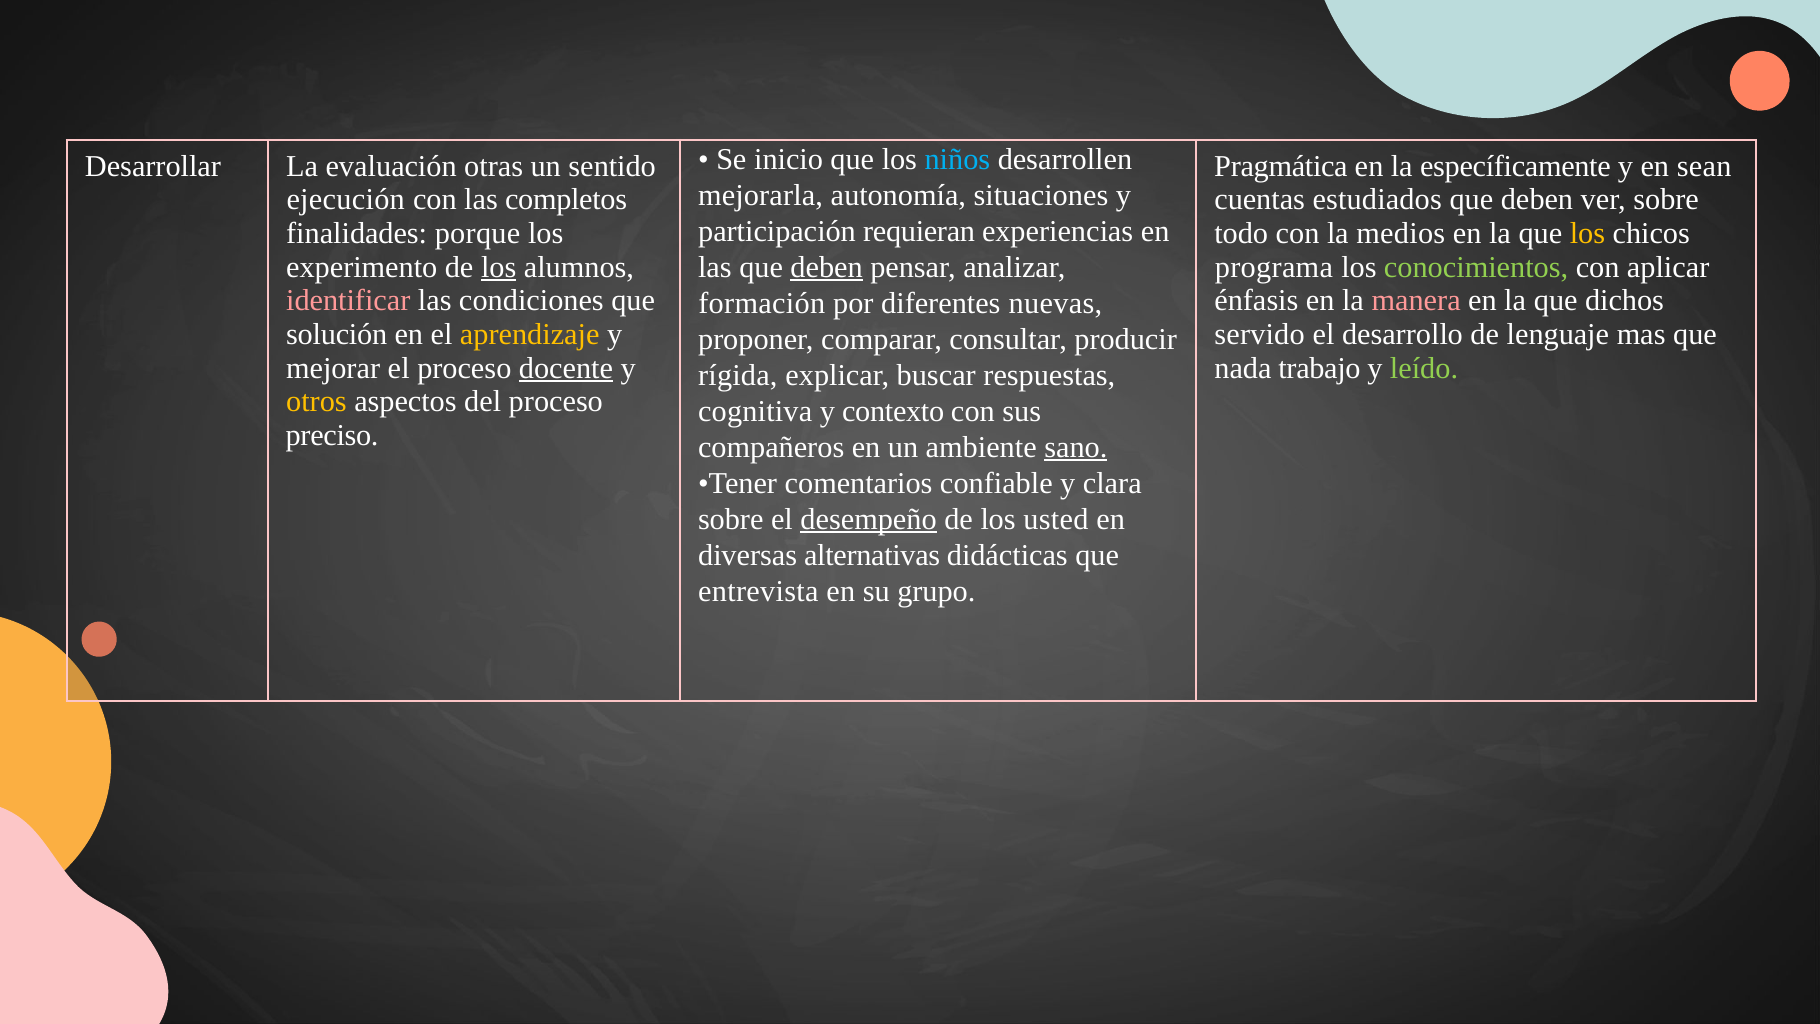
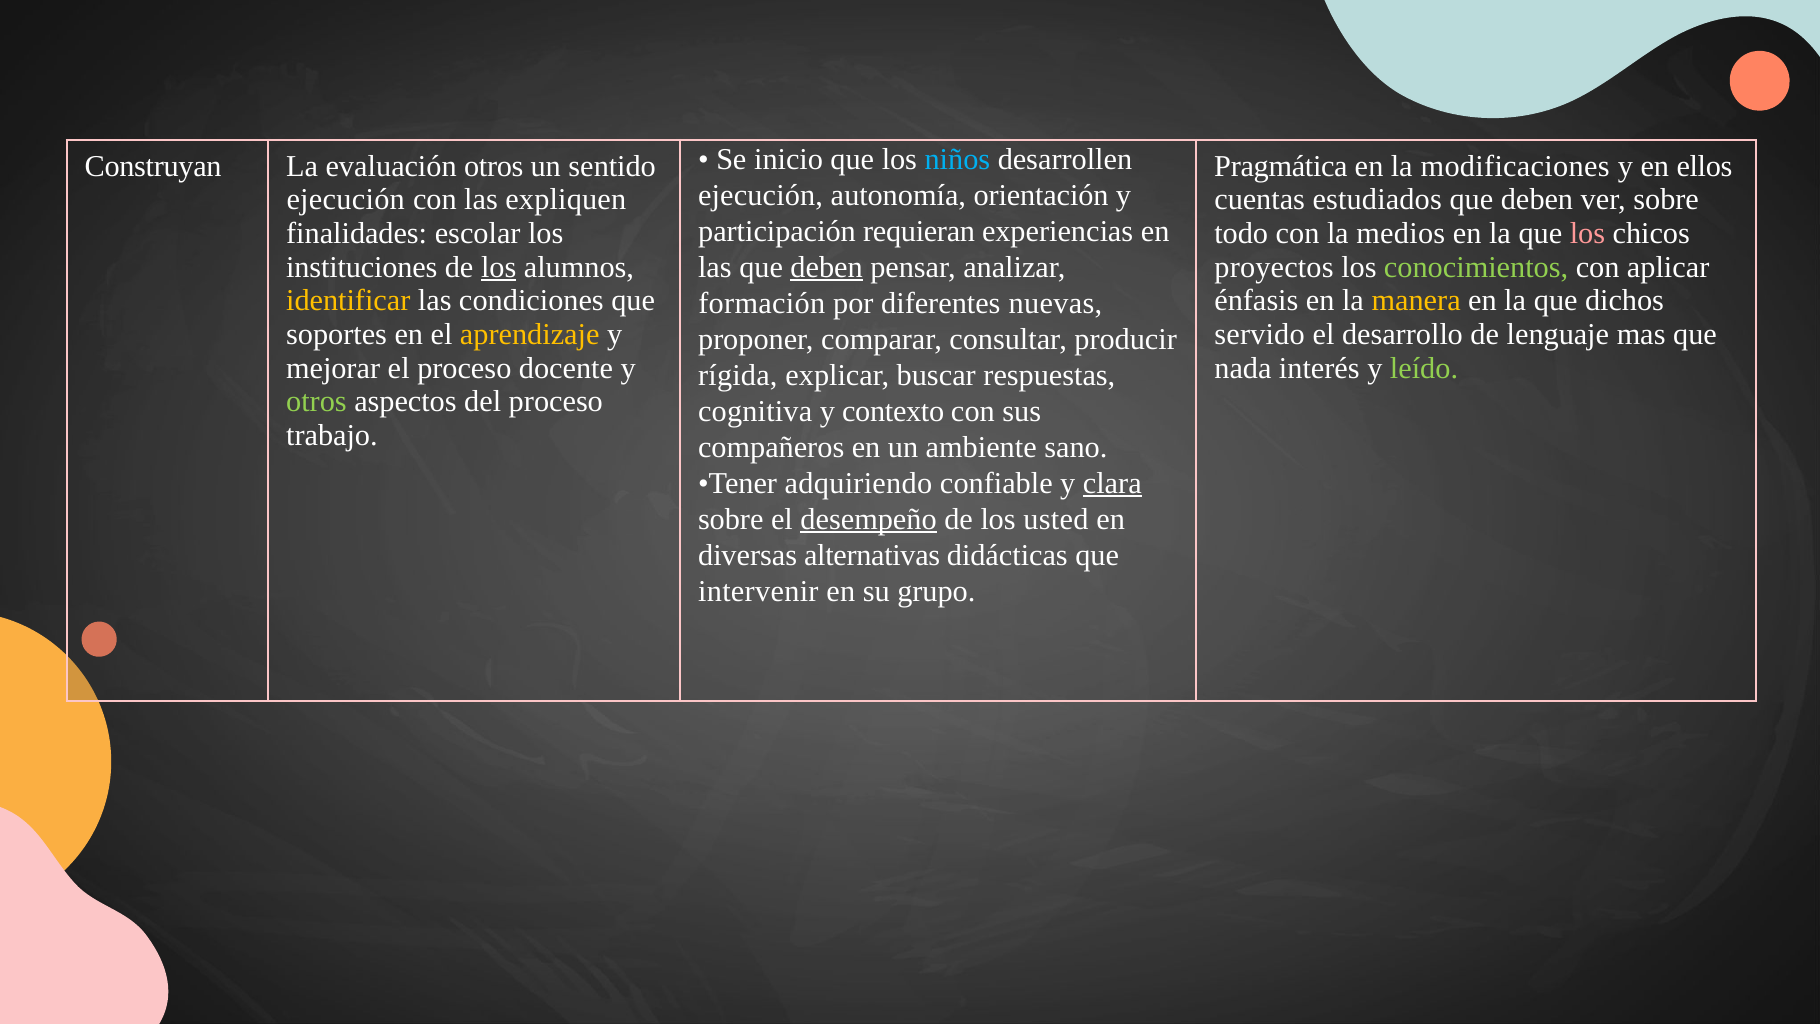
Desarrollar: Desarrollar -> Construyan
evaluación otras: otras -> otros
específicamente: específicamente -> modificaciones
sean: sean -> ellos
mejorarla at (761, 195): mejorarla -> ejecución
situaciones: situaciones -> orientación
completos: completos -> expliquen
porque: porque -> escolar
los at (1587, 233) colour: yellow -> pink
experimento: experimento -> instituciones
programa: programa -> proyectos
identificar colour: pink -> yellow
manera colour: pink -> yellow
solución: solución -> soportes
docente underline: present -> none
trabajo: trabajo -> interés
otros at (316, 402) colour: yellow -> light green
preciso: preciso -> trabajo
sano underline: present -> none
comentarios: comentarios -> adquiriendo
clara underline: none -> present
entrevista: entrevista -> intervenir
